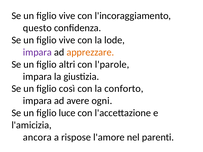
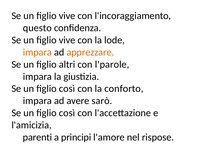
impara at (37, 52) colour: purple -> orange
ogni: ogni -> sarò
luce at (67, 113): luce -> così
ancora: ancora -> parenti
rispose: rispose -> principi
parenti: parenti -> rispose
